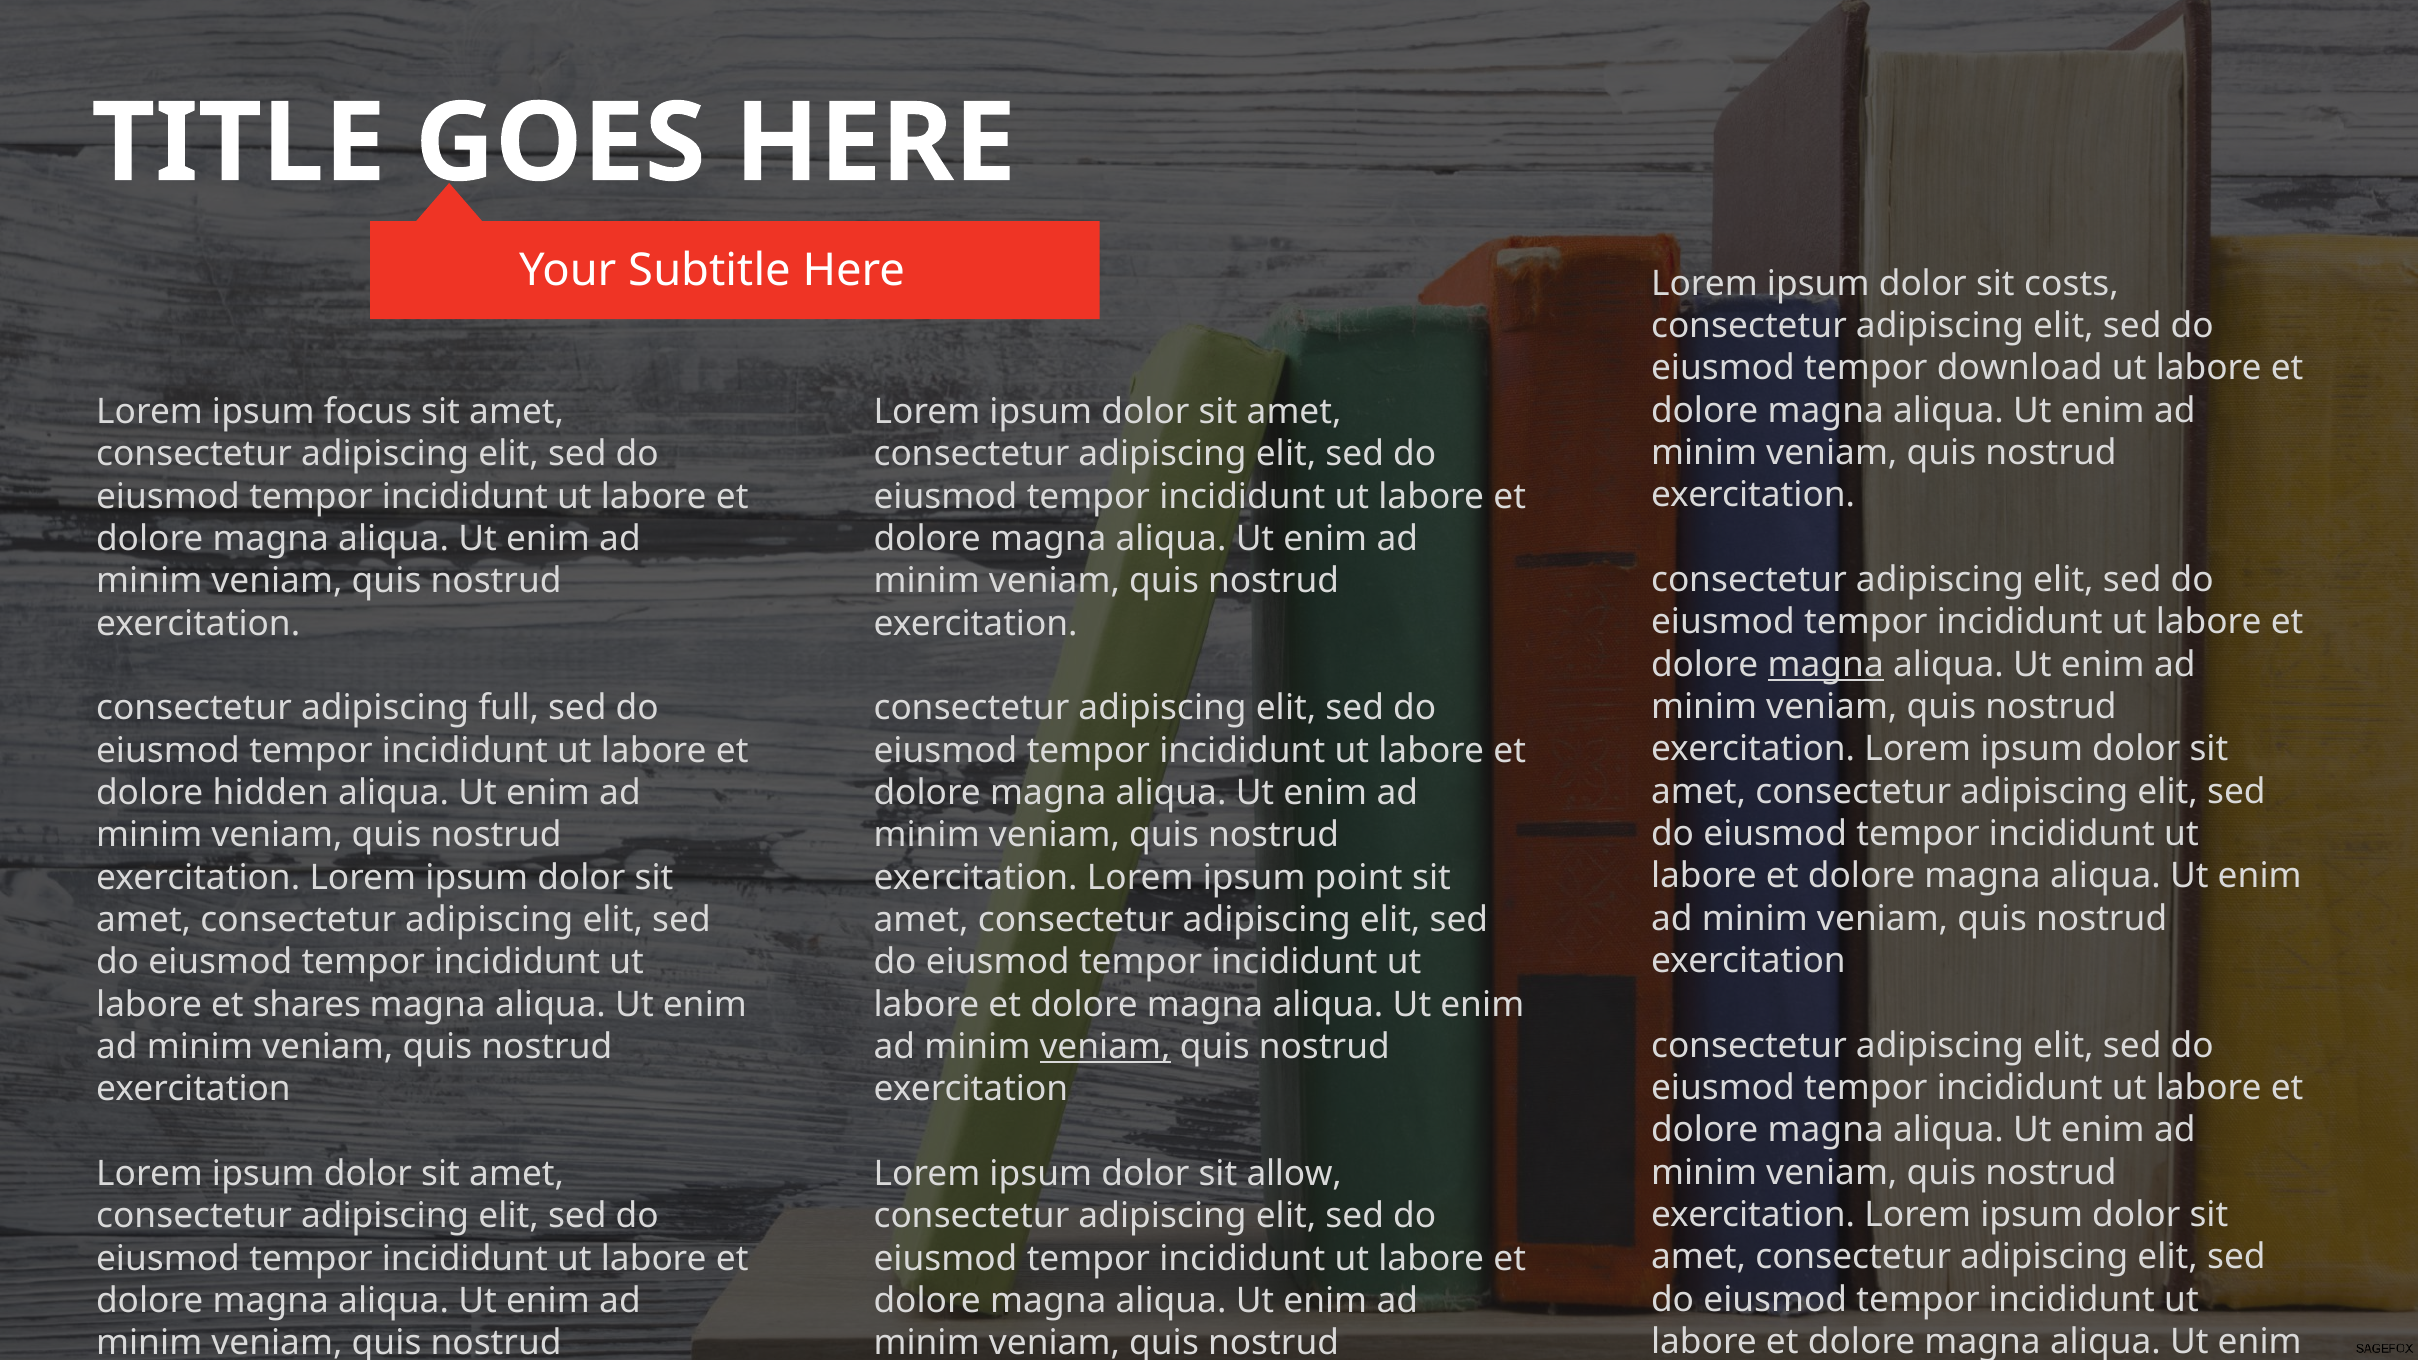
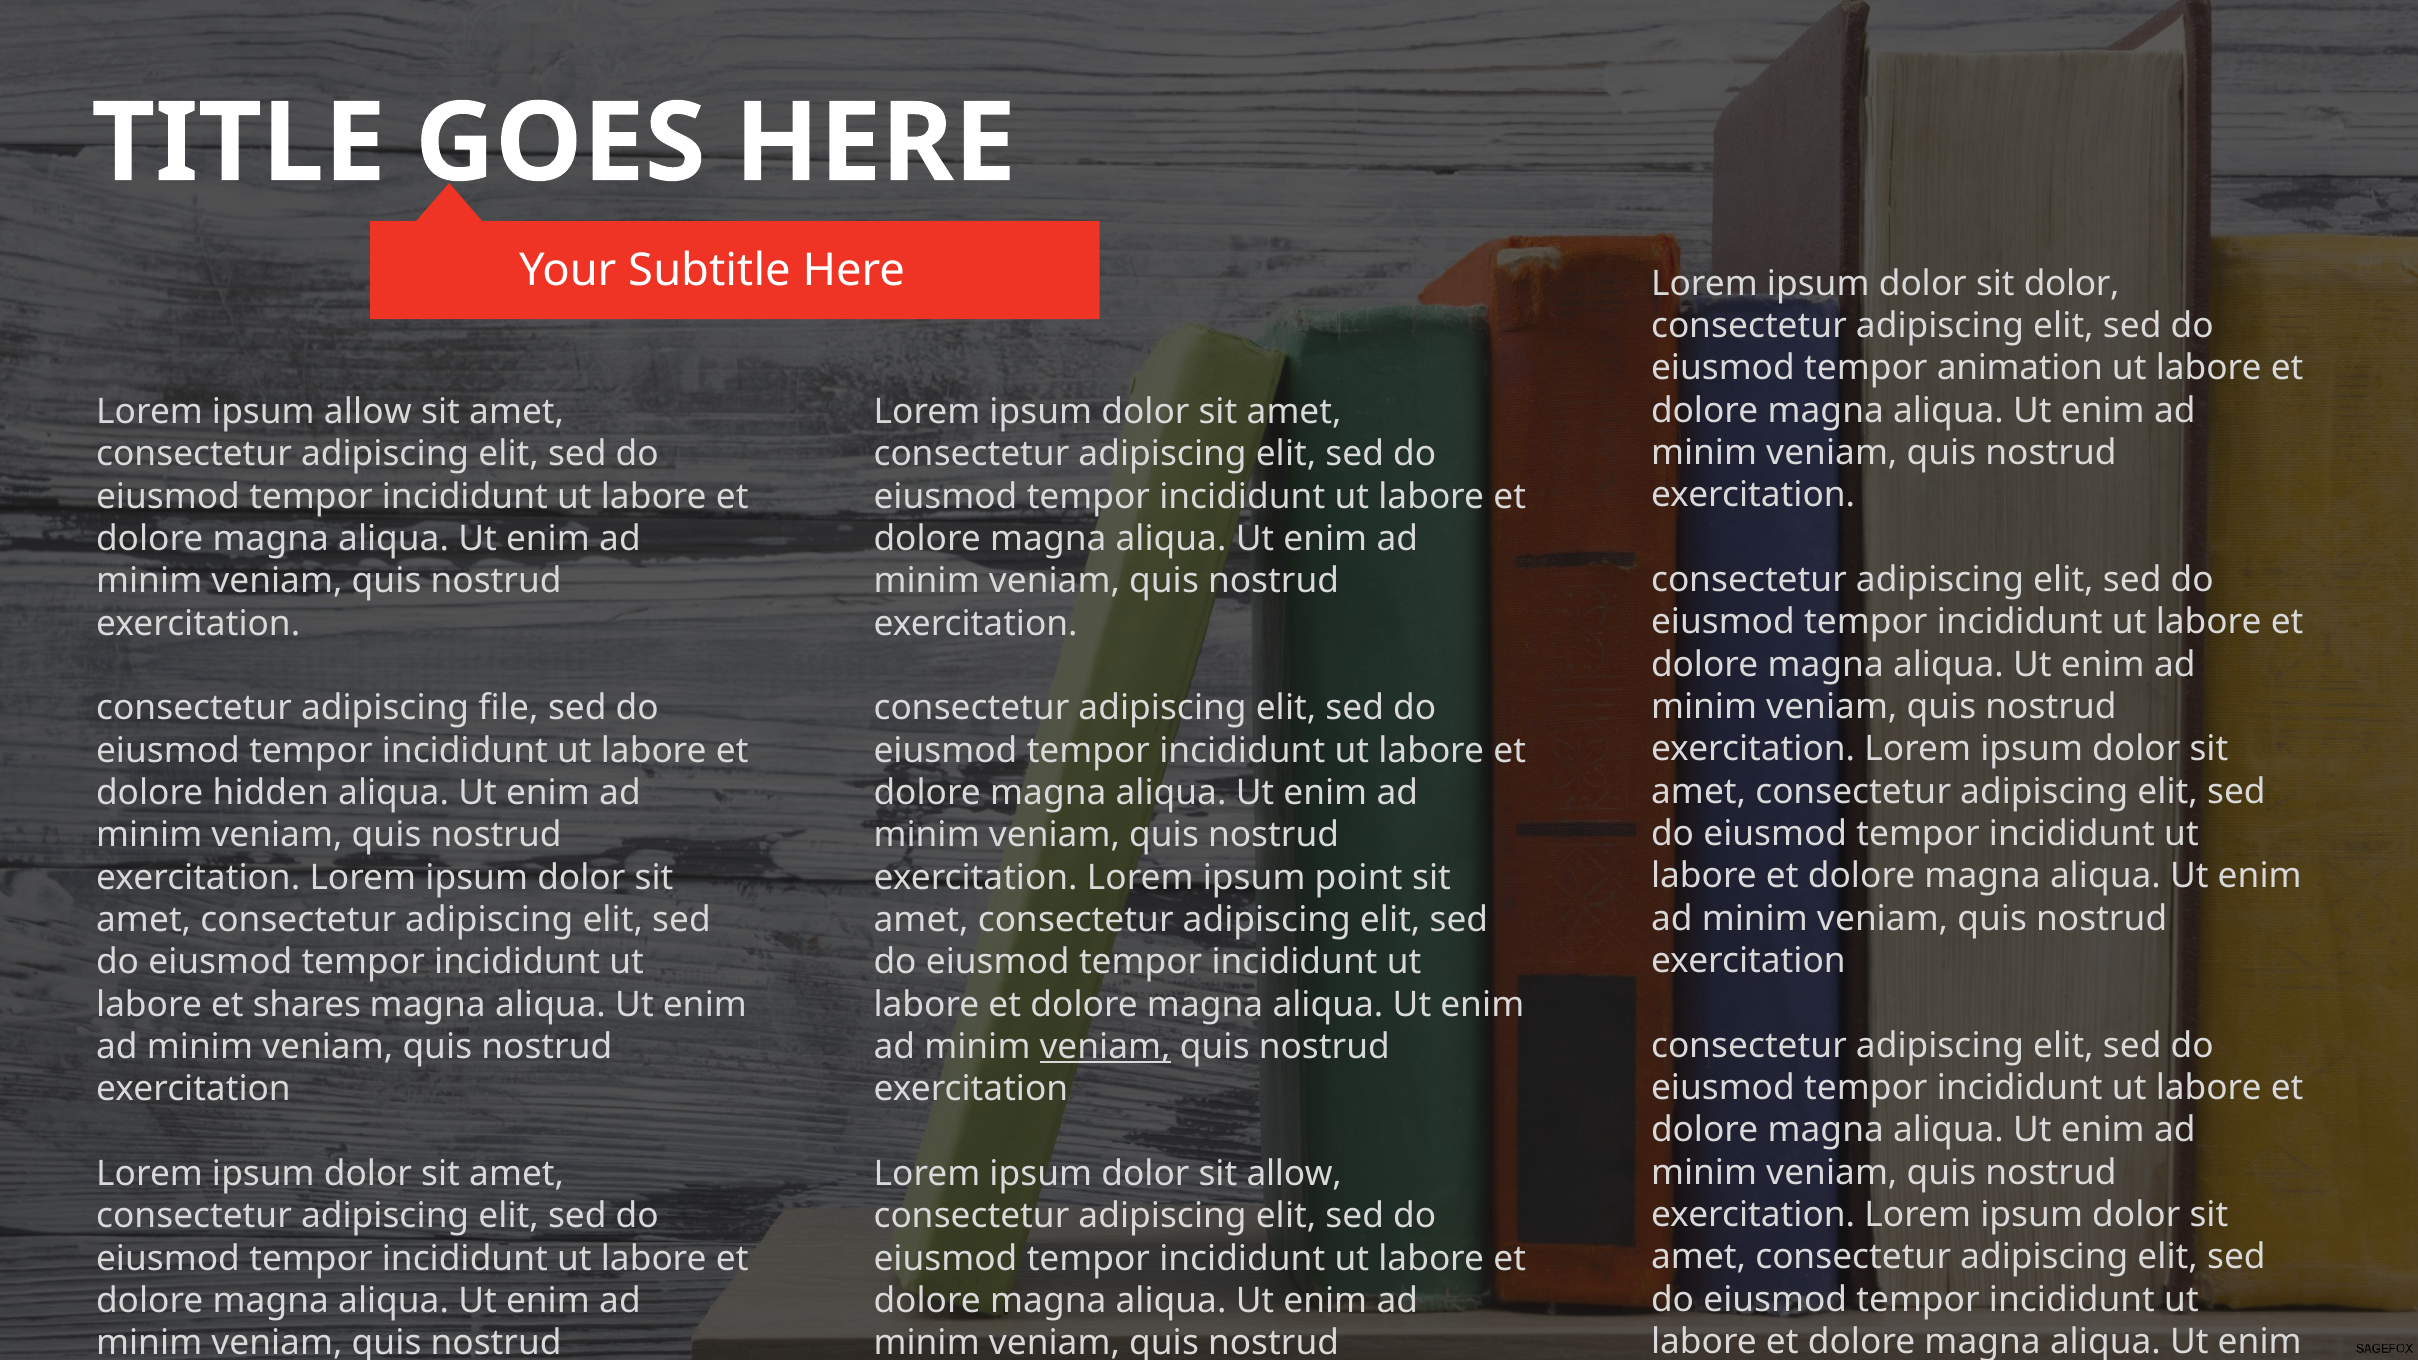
sit costs: costs -> dolor
download: download -> animation
ipsum focus: focus -> allow
magna at (1826, 665) underline: present -> none
full: full -> file
